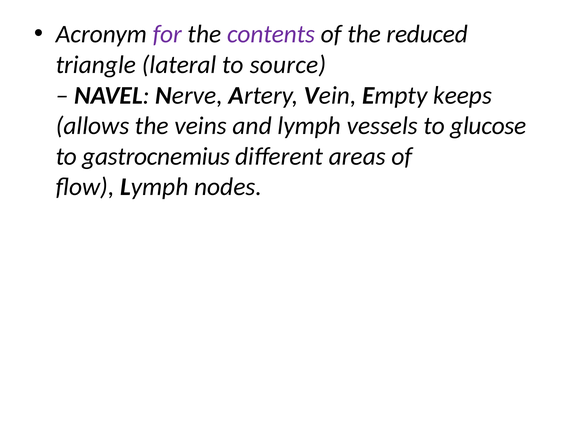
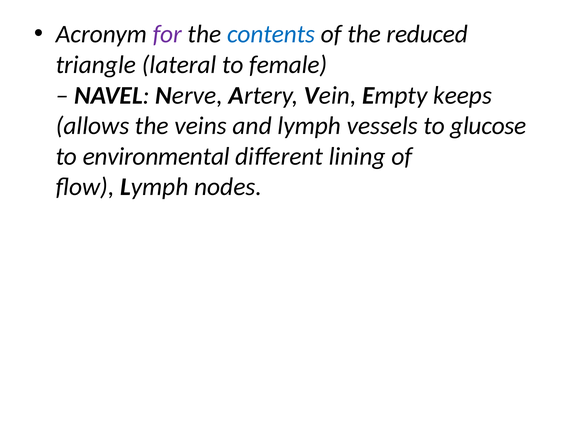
contents colour: purple -> blue
source: source -> female
gastrocnemius: gastrocnemius -> environmental
areas: areas -> lining
